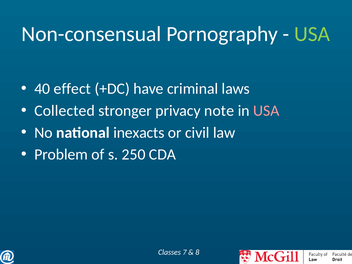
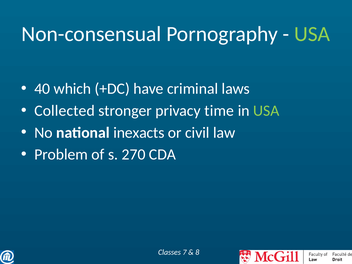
effect: effect -> which
note: note -> time
USA at (266, 111) colour: pink -> light green
250: 250 -> 270
